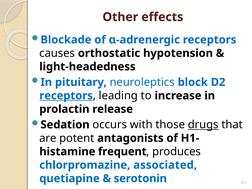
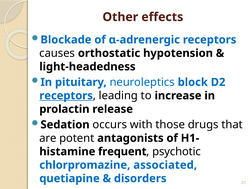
drugs underline: present -> none
produces: produces -> psychotic
serotonin: serotonin -> disorders
